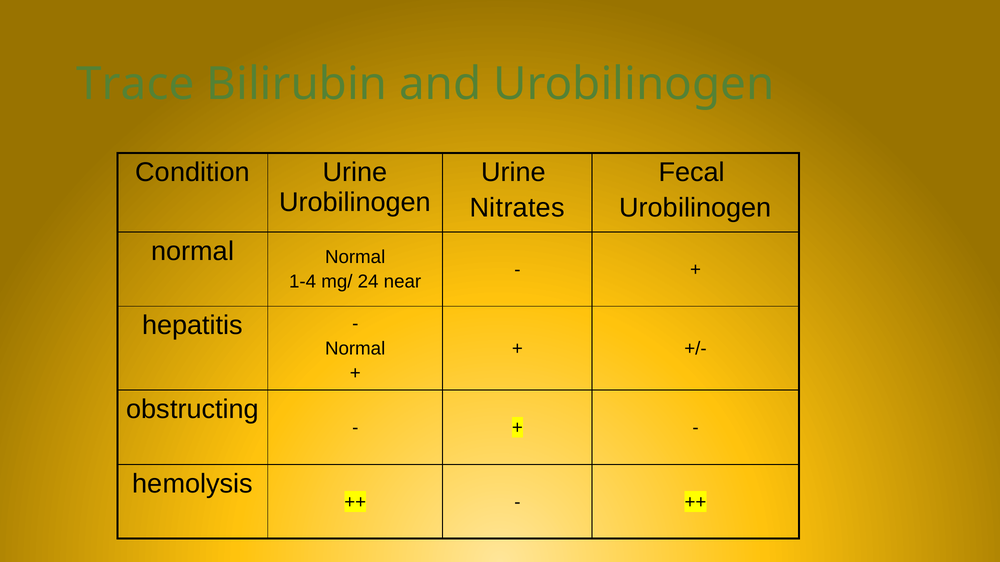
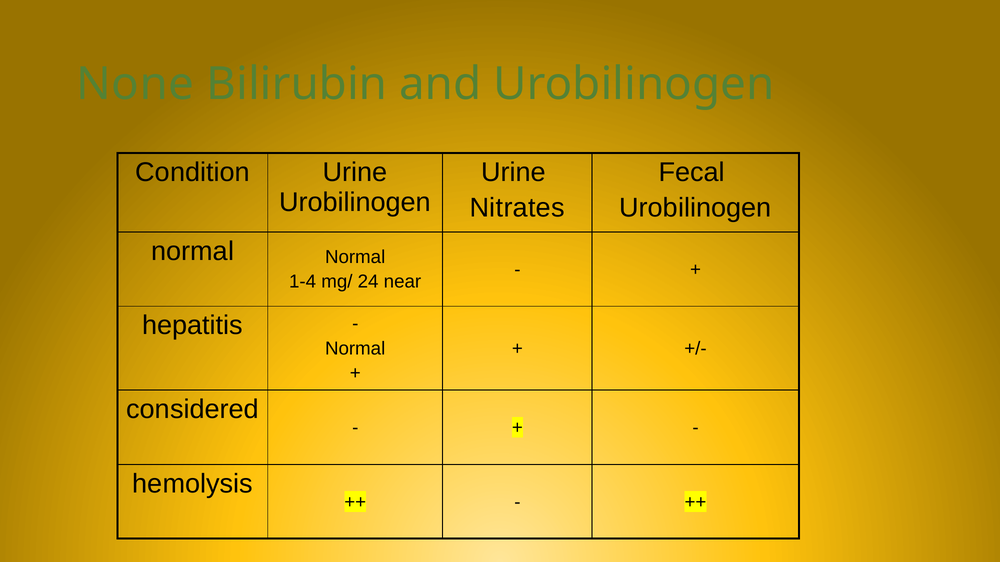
Trace: Trace -> None
obstructing: obstructing -> considered
